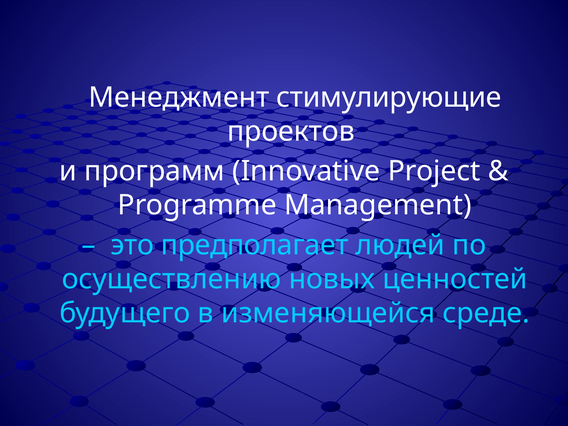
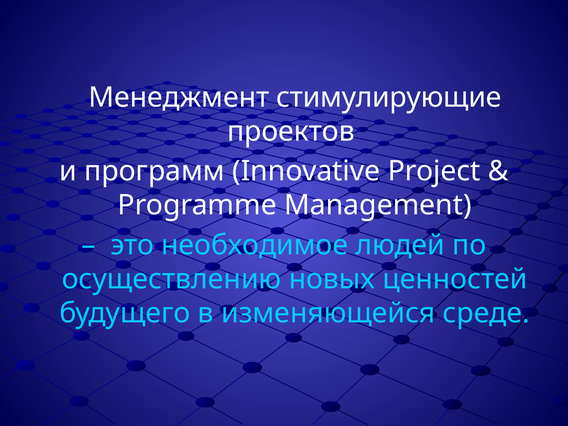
предполагает: предполагает -> необходимое
